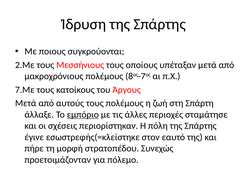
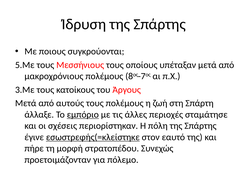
2.Με: 2.Με -> 5.Με
7.Με: 7.Με -> 3.Με
εσωστρεφής(=κλείστηκε underline: none -> present
